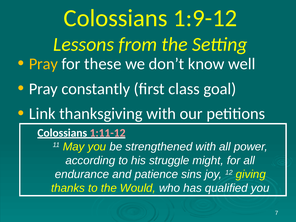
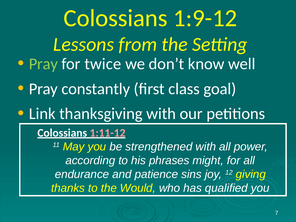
Pray at (43, 64) colour: yellow -> light green
these: these -> twice
struggle: struggle -> phrases
